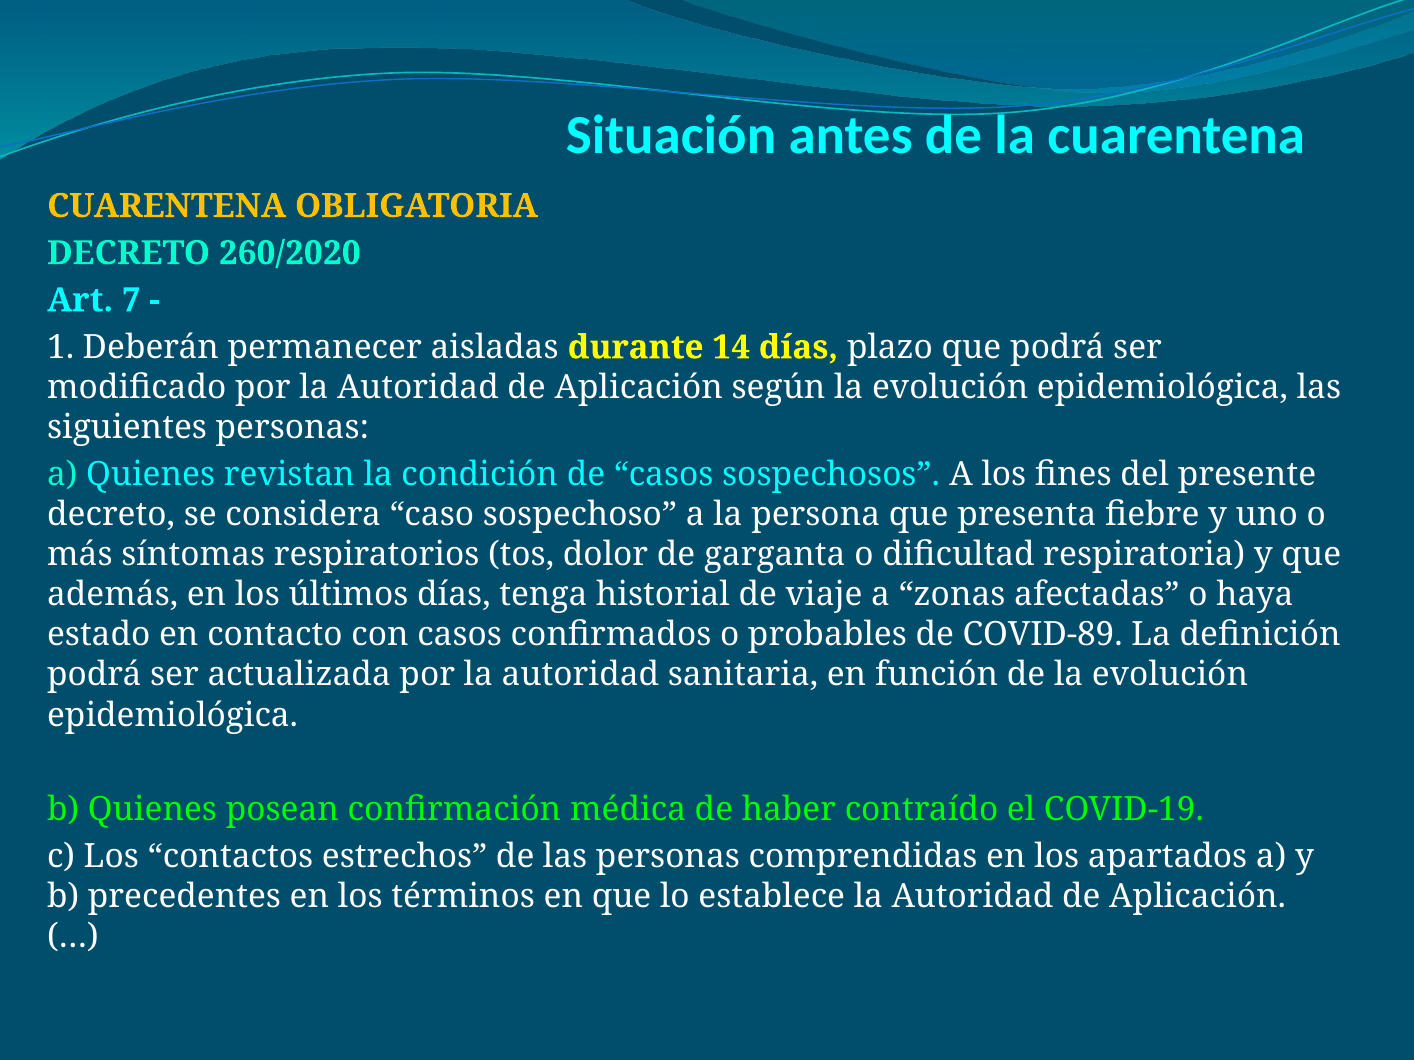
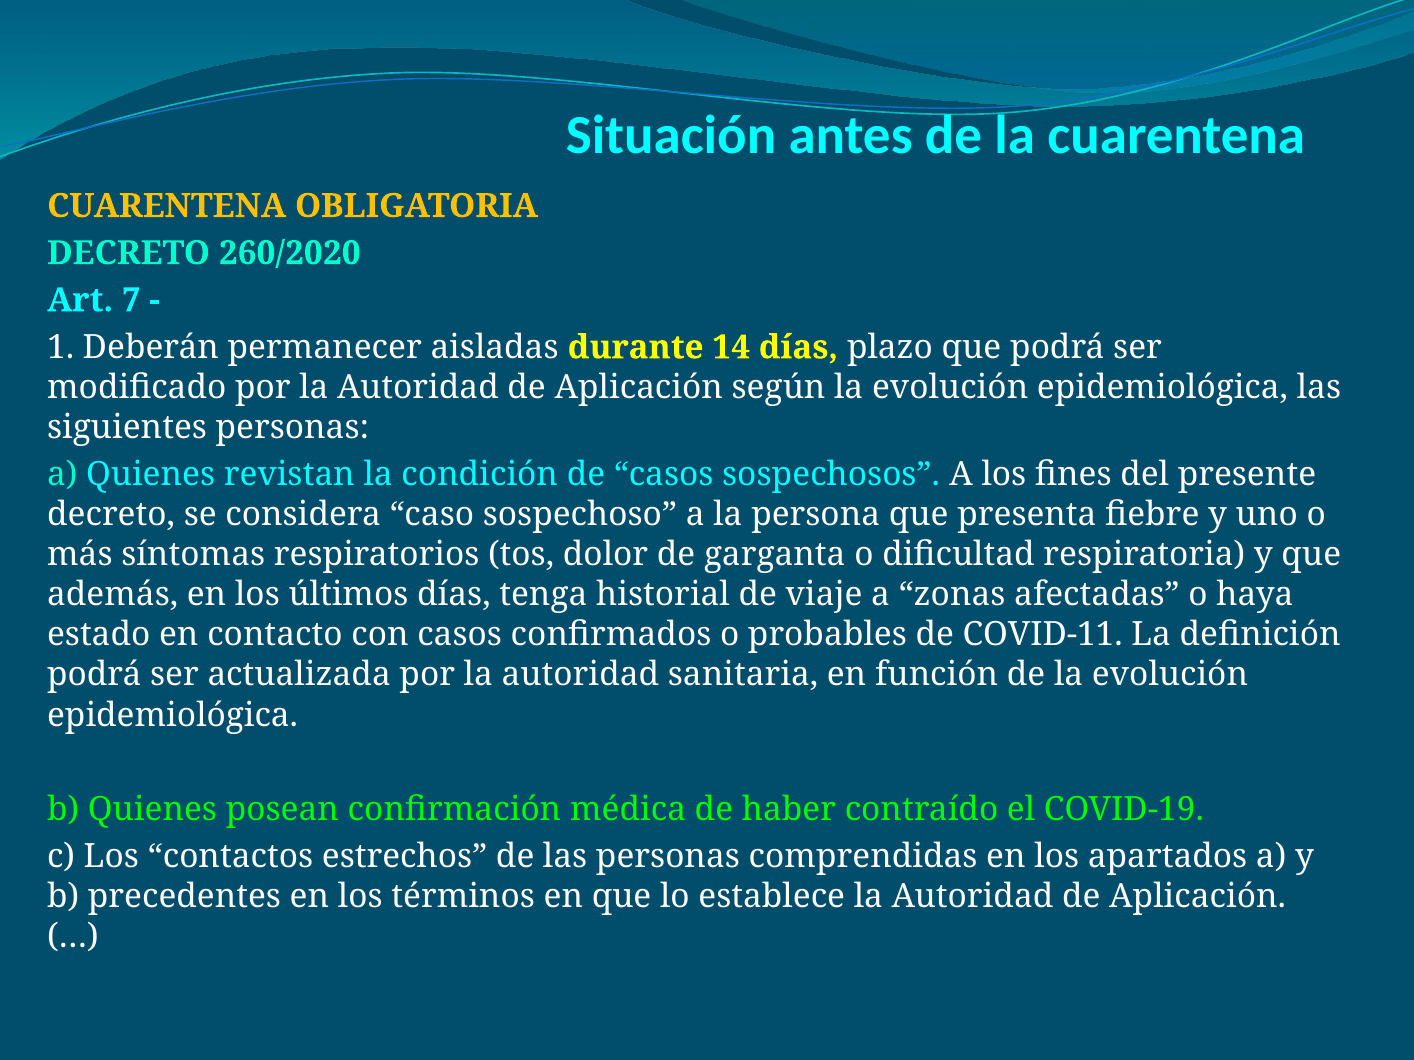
COVID-89: COVID-89 -> COVID-11
